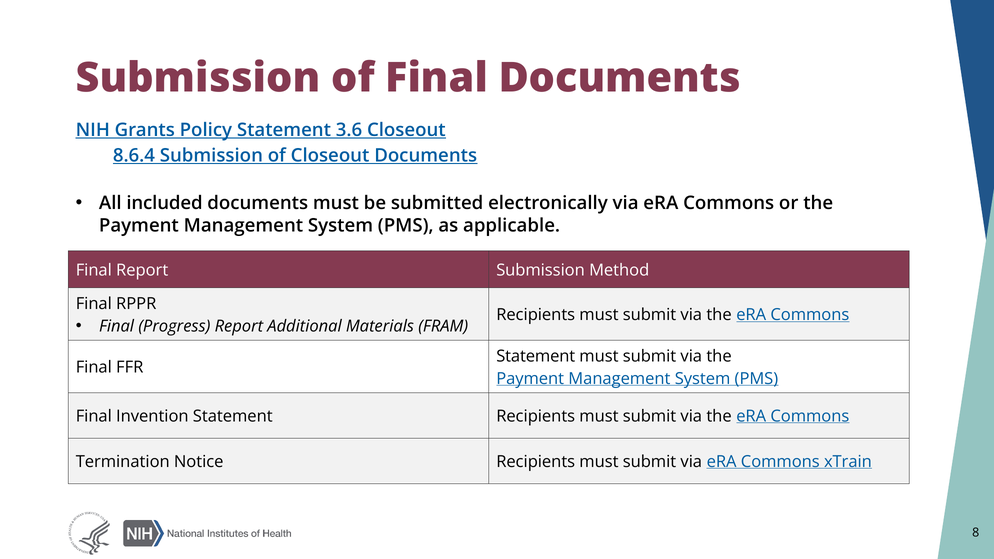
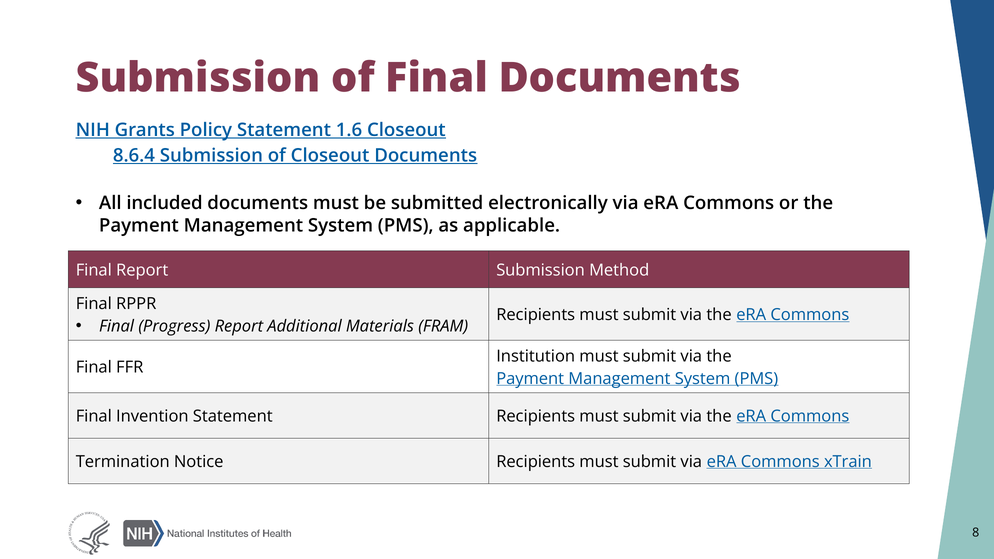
3.6: 3.6 -> 1.6
Statement at (536, 356): Statement -> Institution
